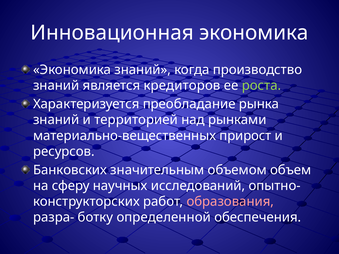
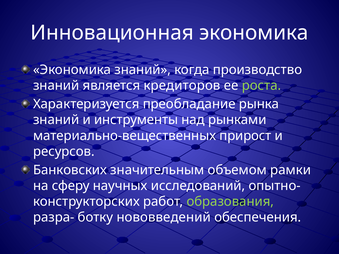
территорией: территорией -> инструменты
объем: объем -> рамки
образования colour: pink -> light green
определенной: определенной -> нововведений
